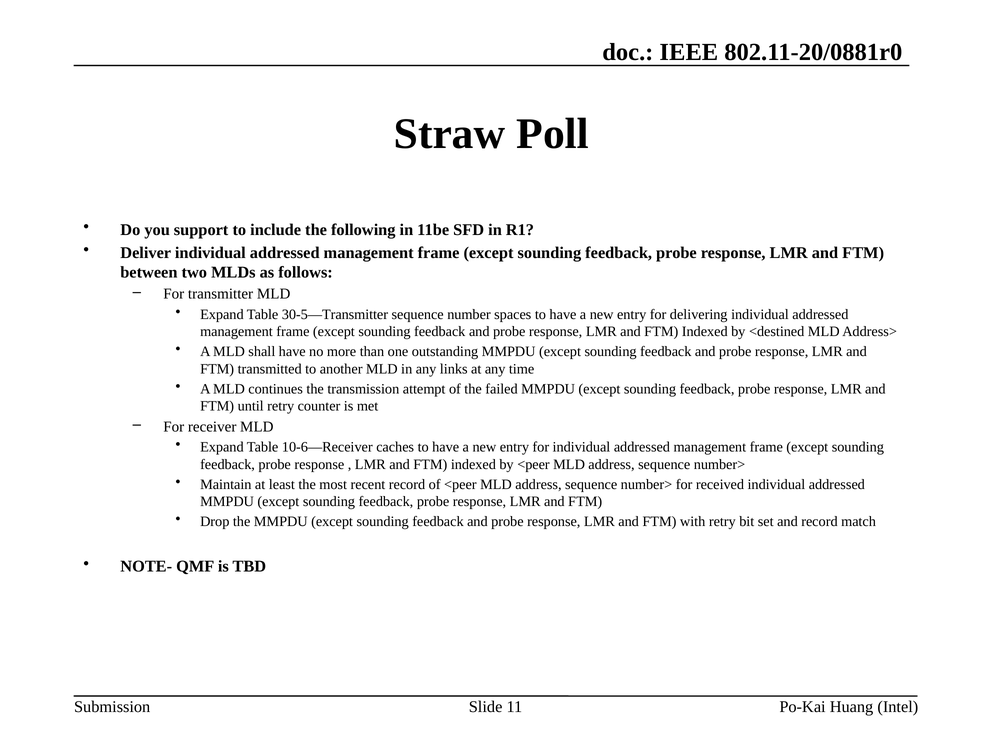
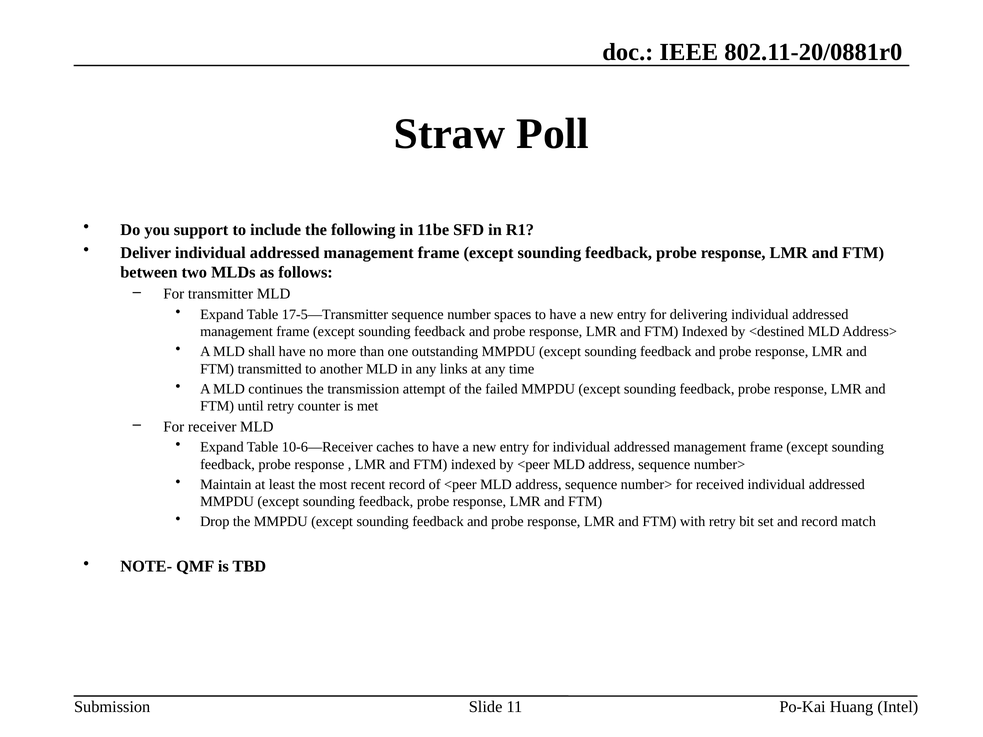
30-5—Transmitter: 30-5—Transmitter -> 17-5—Transmitter
